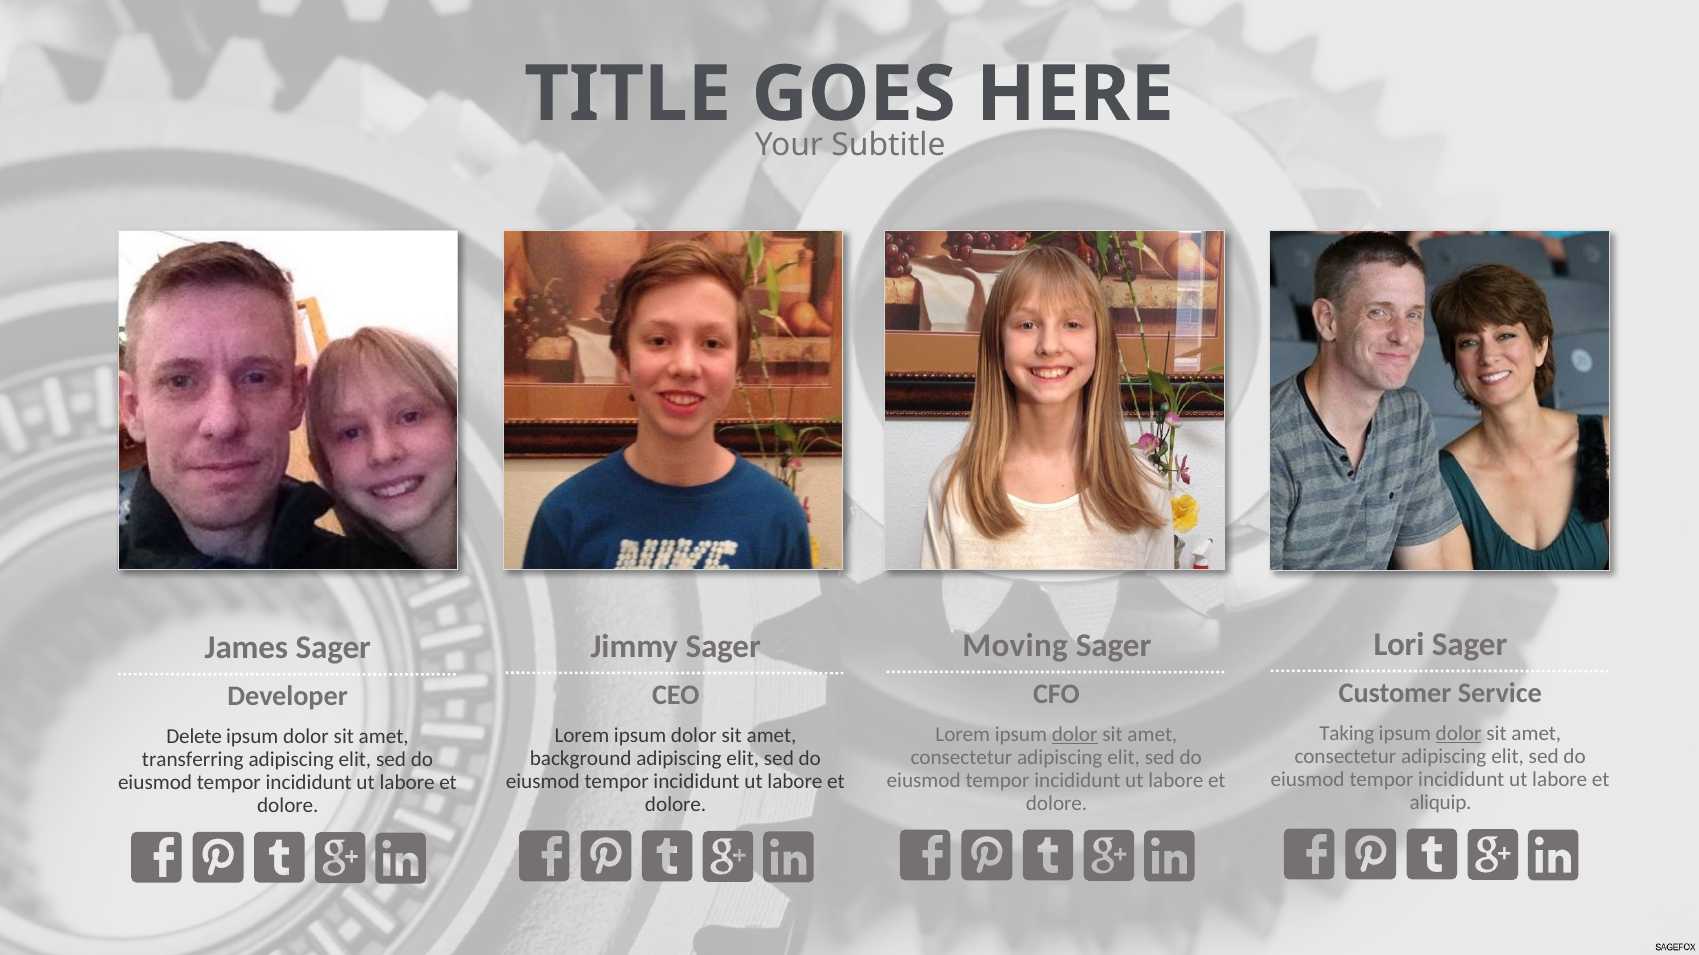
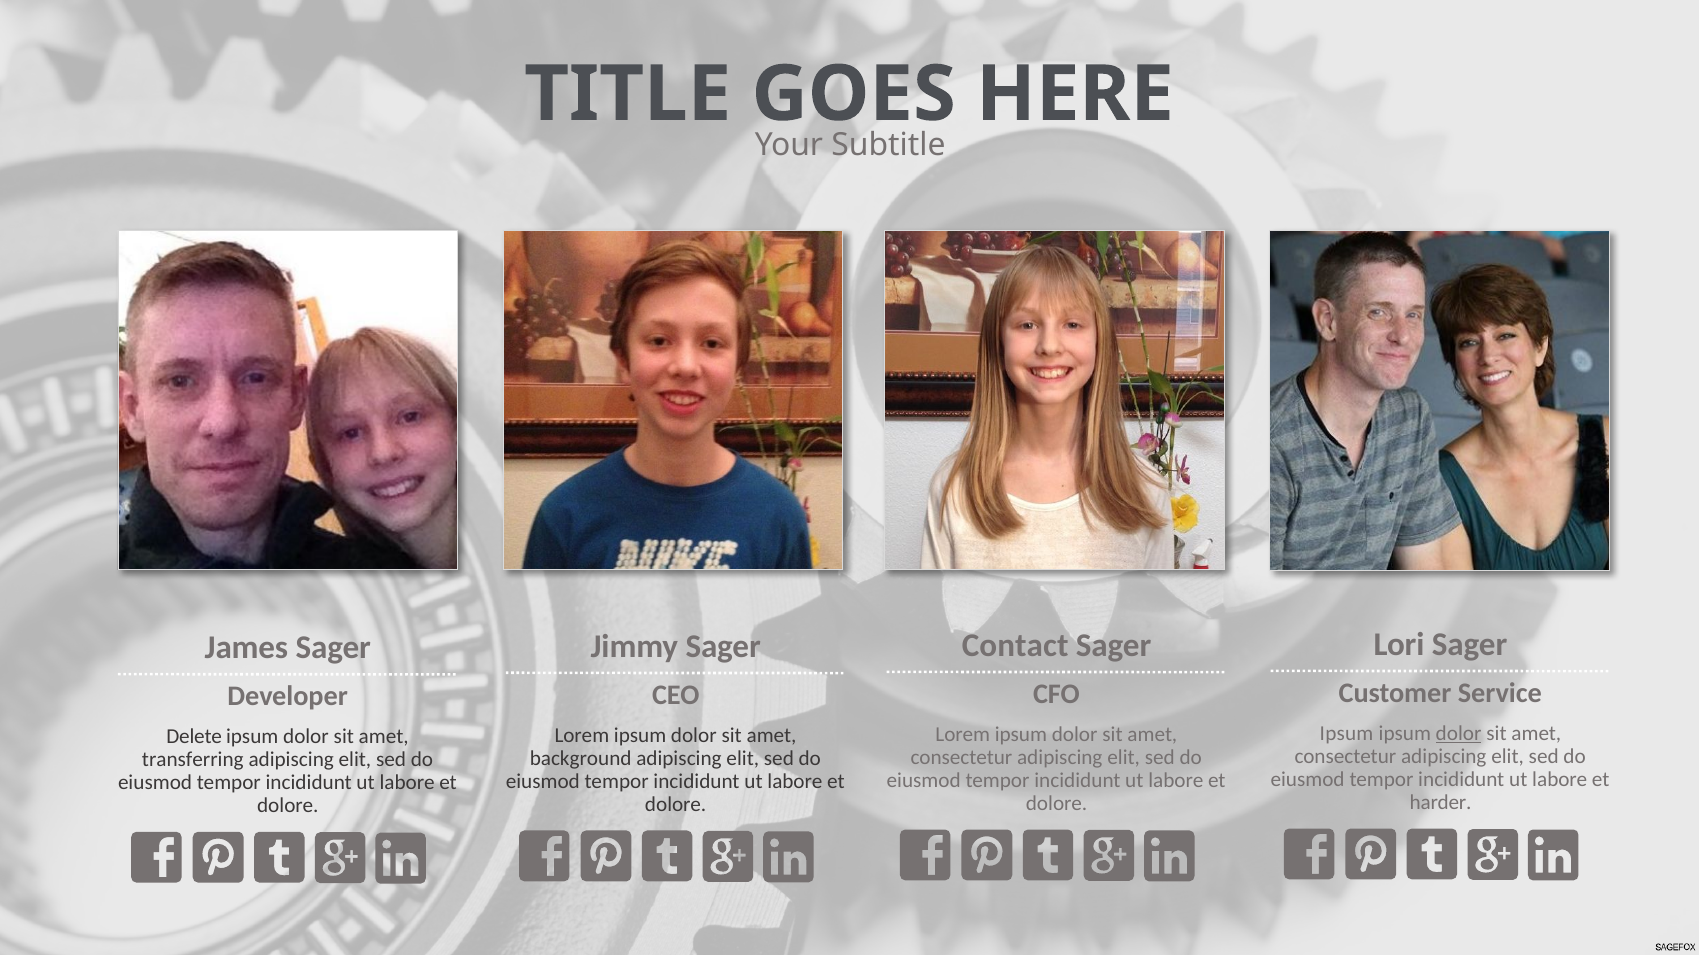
Moving: Moving -> Contact
Taking at (1347, 734): Taking -> Ipsum
dolor at (1075, 735) underline: present -> none
aliquip: aliquip -> harder
